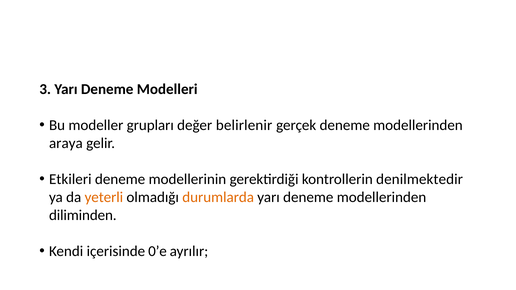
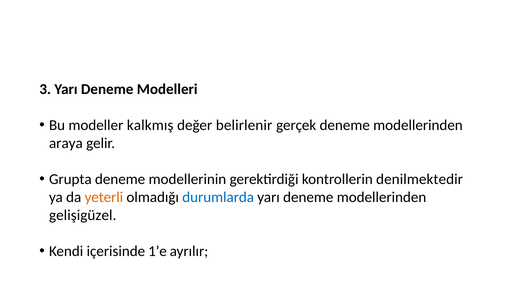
grupları: grupları -> kalkmış
Etkileri: Etkileri -> Grupta
durumlarda colour: orange -> blue
diliminden: diliminden -> gelişigüzel
0’e: 0’e -> 1’e
